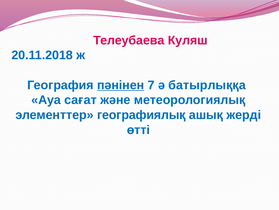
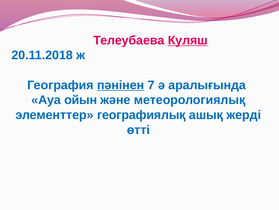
Куляш underline: none -> present
батырлыққа: батырлыққа -> аралығында
сағат: сағат -> ойын
